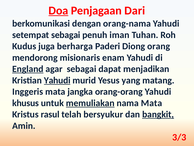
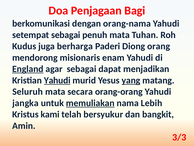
Doa underline: present -> none
Dari: Dari -> Bagi
penuh iman: iman -> mata
yang underline: none -> present
Inggeris: Inggeris -> Seluruh
jangka: jangka -> secara
khusus: khusus -> jangka
nama Mata: Mata -> Lebih
rasul: rasul -> kami
bangkit underline: present -> none
